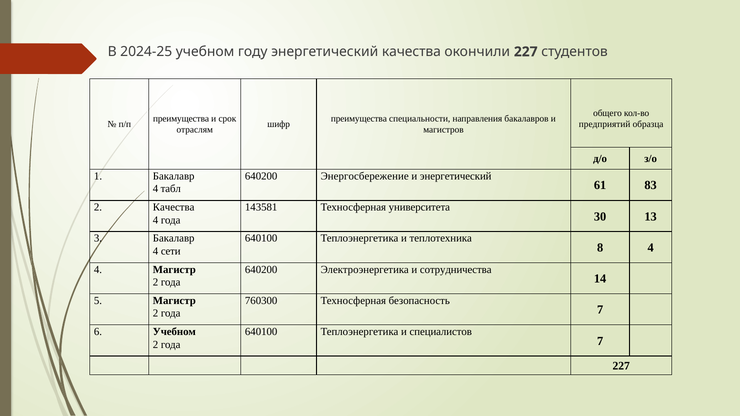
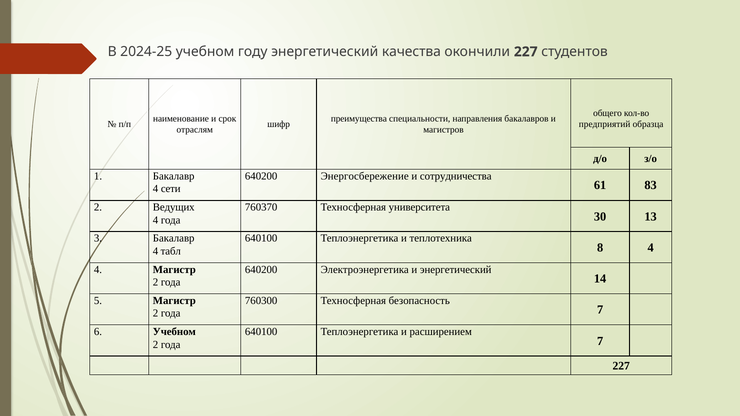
преимущества at (181, 119): преимущества -> наименование
и энергетический: энергетический -> сотрудничества
табл: табл -> сети
2 Качества: Качества -> Ведущих
143581: 143581 -> 760370
сети: сети -> табл
и сотрудничества: сотрудничества -> энергетический
специалистов: специалистов -> расширением
